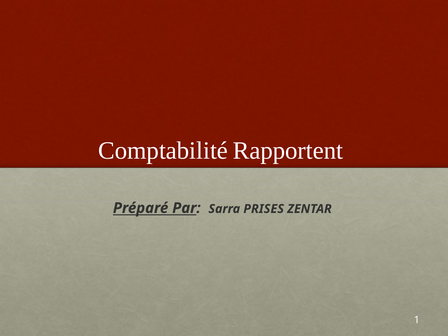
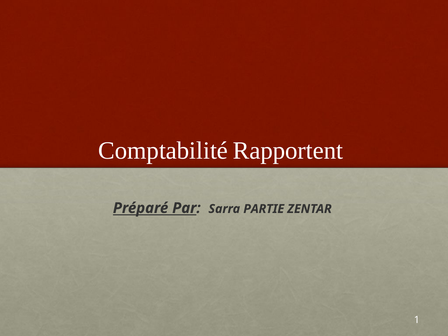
PRISES: PRISES -> PARTIE
